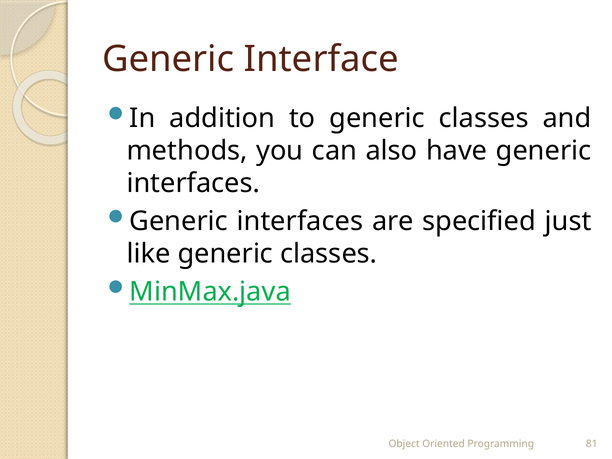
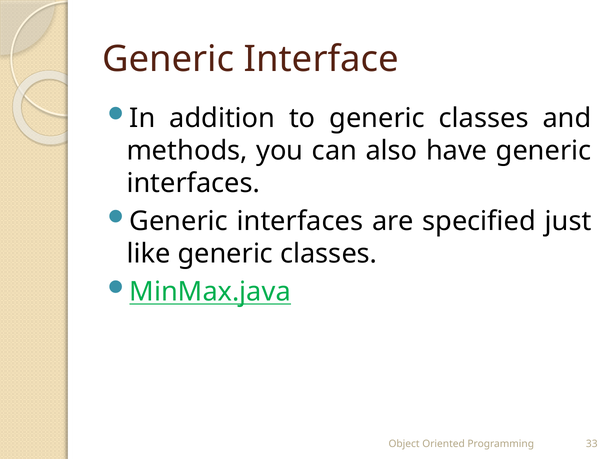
81: 81 -> 33
